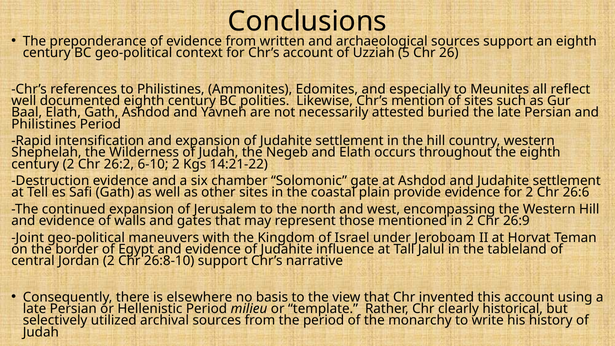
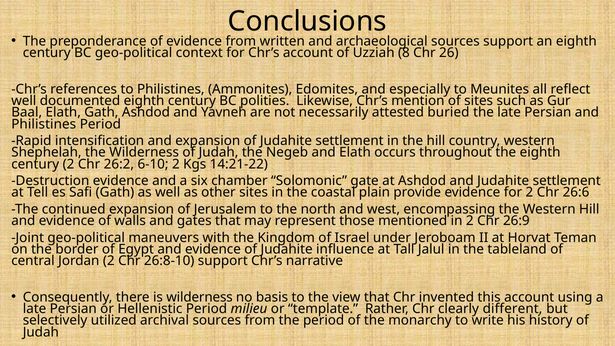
5: 5 -> 8
is elsewhere: elsewhere -> wilderness
historical: historical -> different
